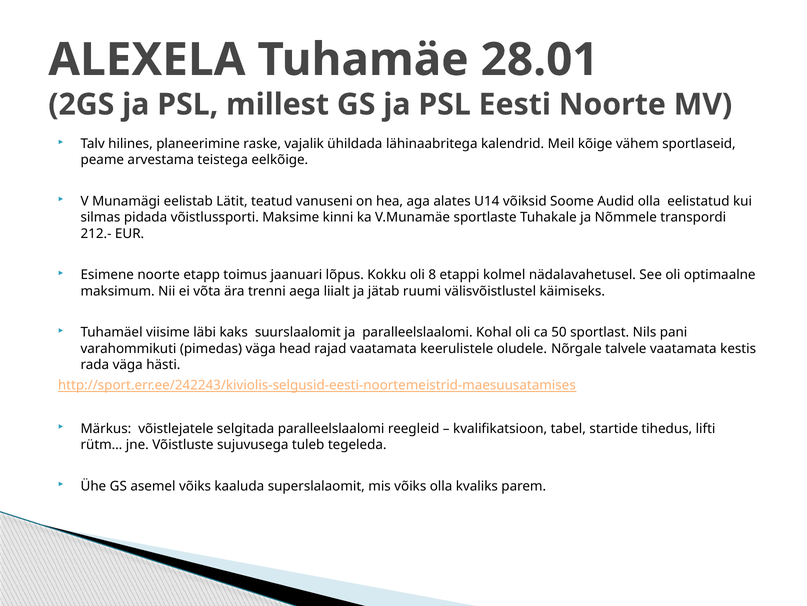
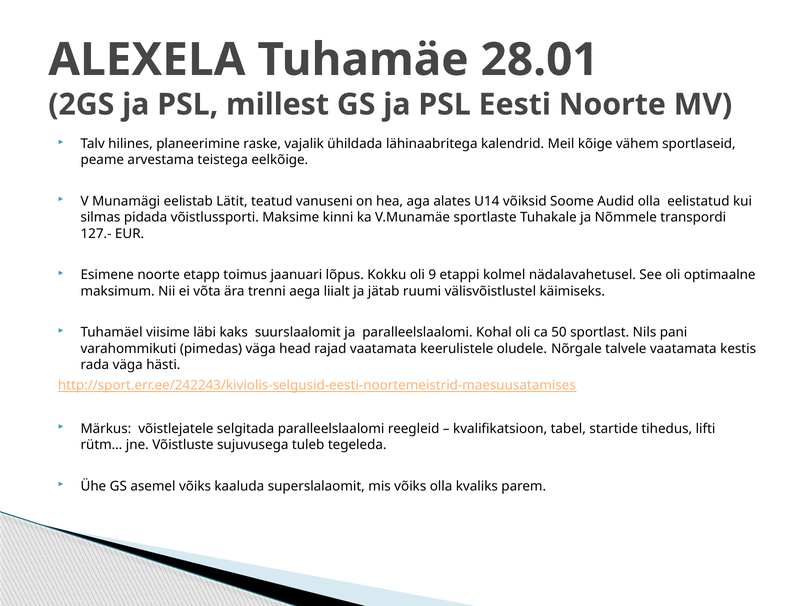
212.-: 212.- -> 127.-
8: 8 -> 9
